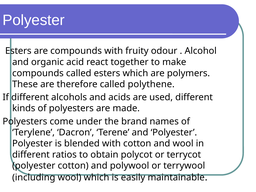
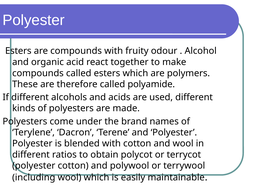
polythene: polythene -> polyamide
